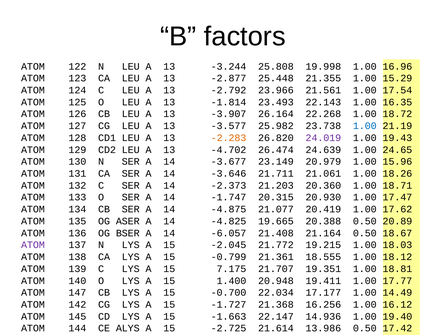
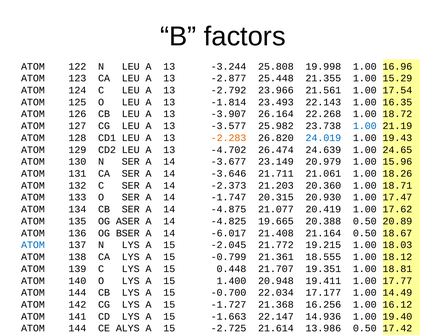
24.019 colour: purple -> blue
-6.057: -6.057 -> -6.017
ATOM at (33, 245) colour: purple -> blue
7.175: 7.175 -> 0.448
147 at (77, 292): 147 -> 144
145 at (77, 316): 145 -> 141
